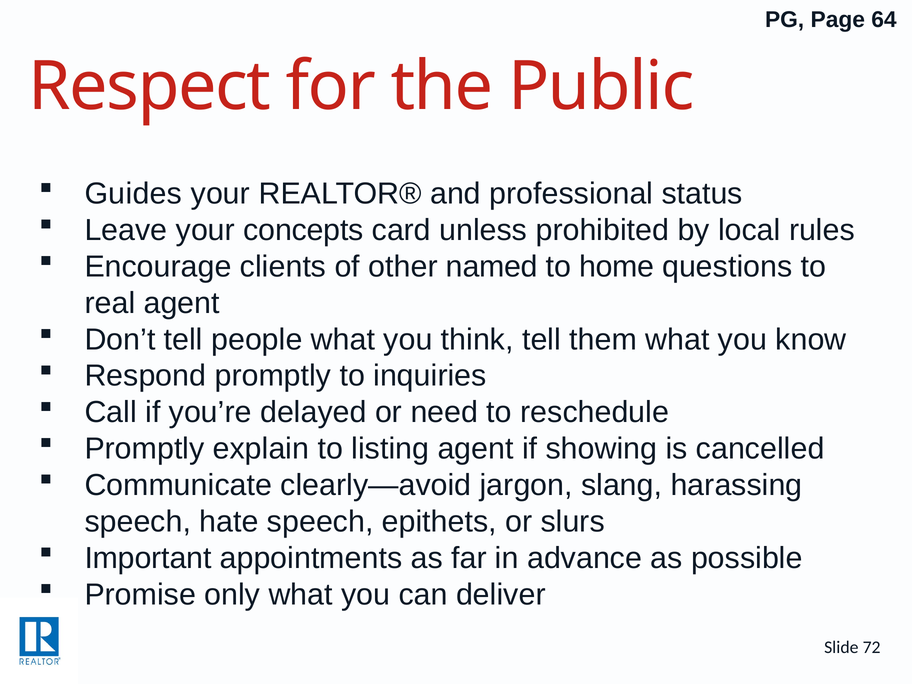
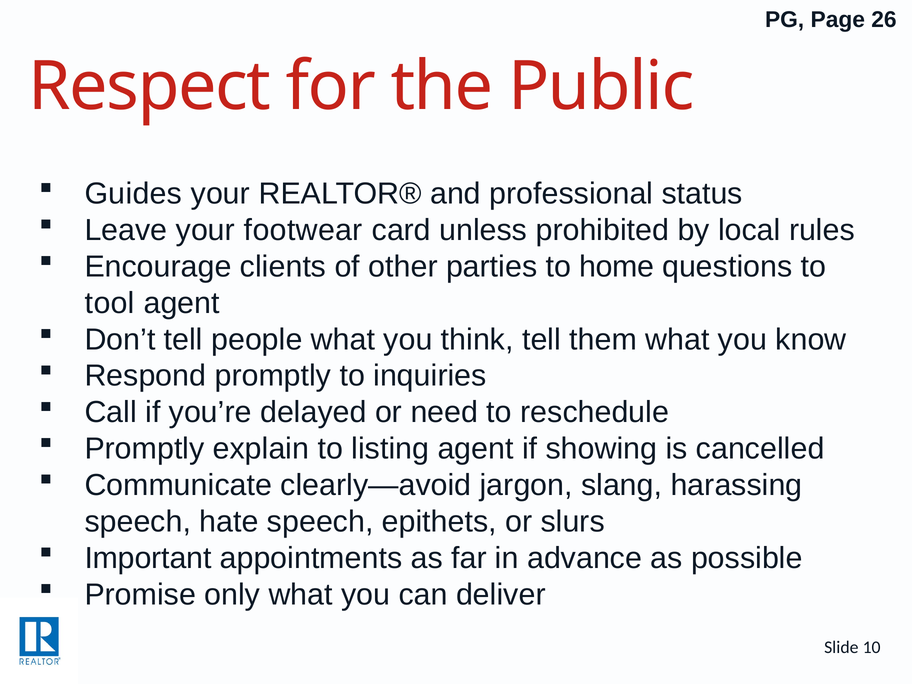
64: 64 -> 26
concepts: concepts -> footwear
named: named -> parties
real: real -> tool
72: 72 -> 10
